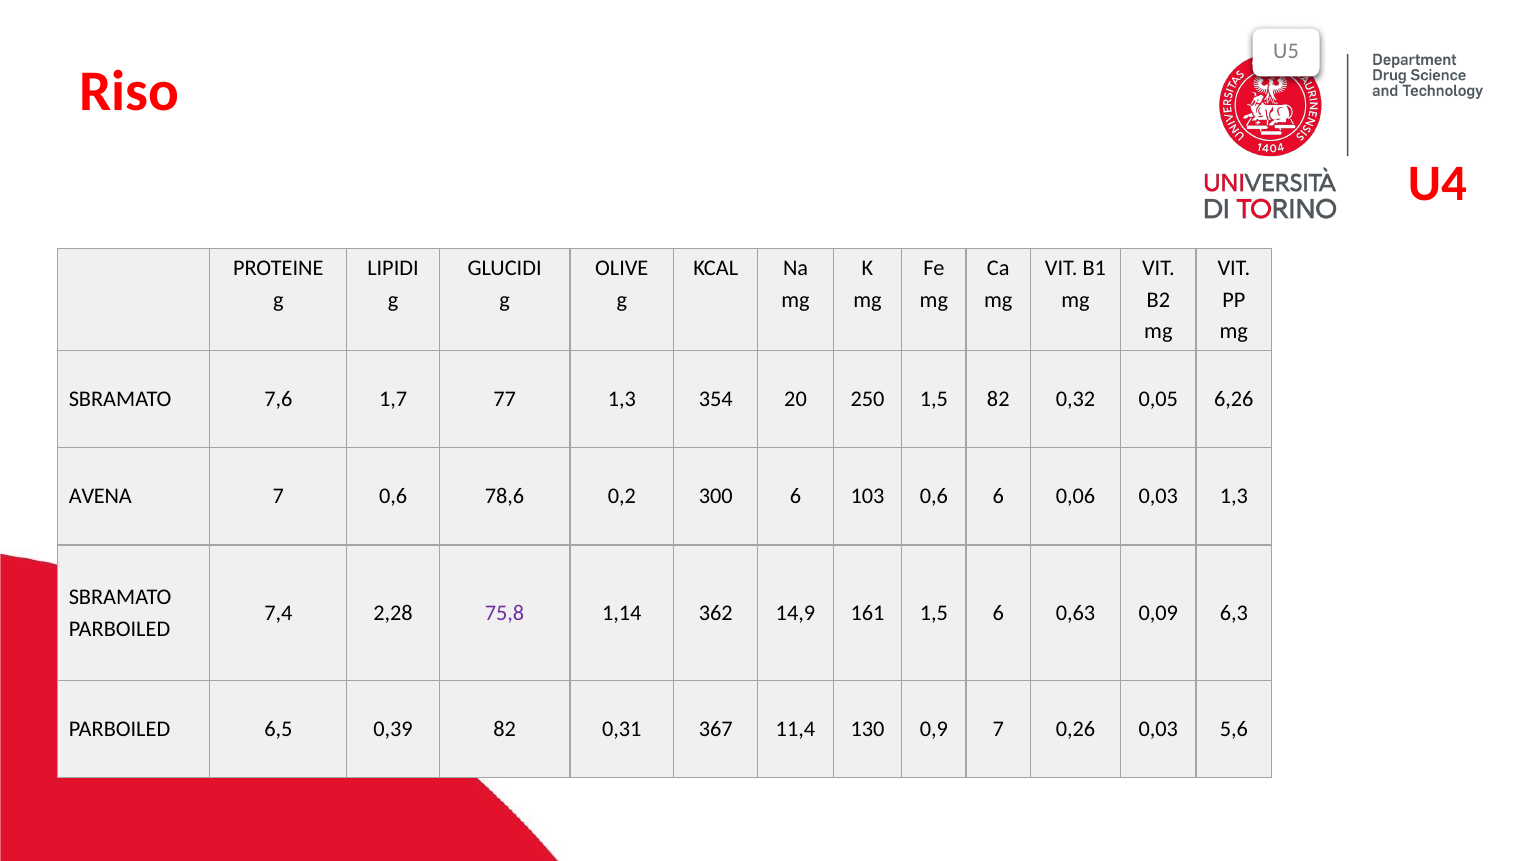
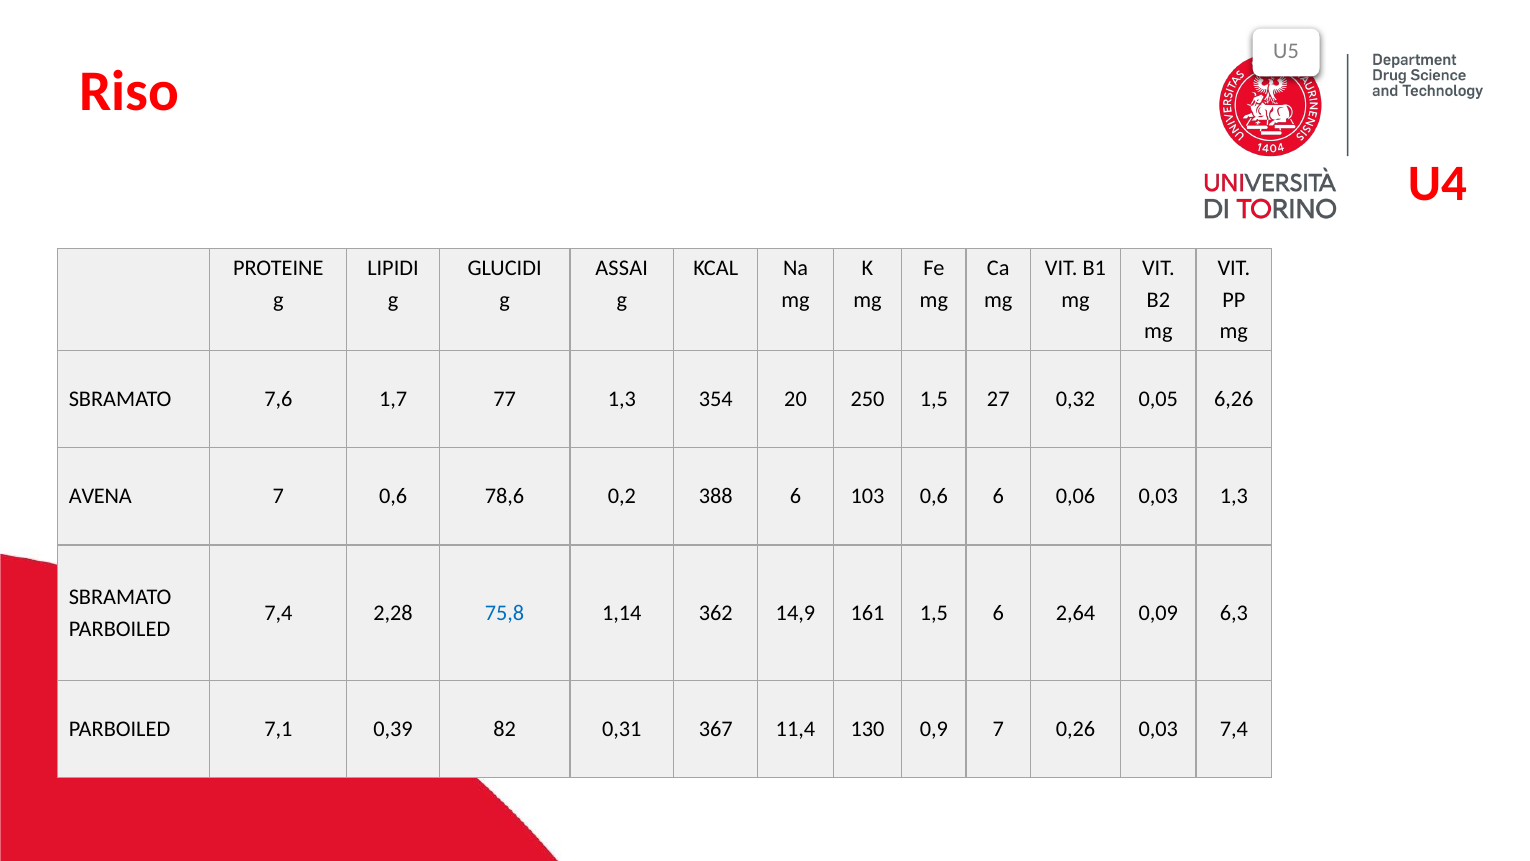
OLIVE: OLIVE -> ASSAI
1,5 82: 82 -> 27
300: 300 -> 388
75,8 colour: purple -> blue
0,63: 0,63 -> 2,64
6,5: 6,5 -> 7,1
0,03 5,6: 5,6 -> 7,4
